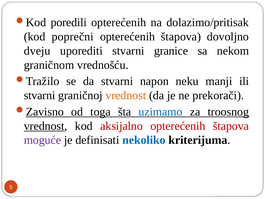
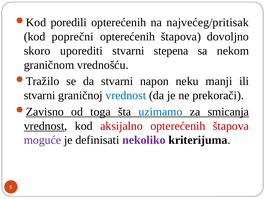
dolazimo/pritisak: dolazimo/pritisak -> najvećeg/pritisak
dveju: dveju -> skoro
granice: granice -> stepena
vrednost at (126, 95) colour: orange -> blue
troosnog: troosnog -> smicanja
nekoliko colour: blue -> purple
